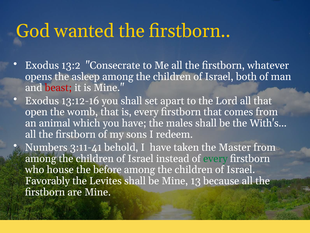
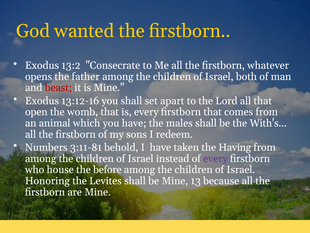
asleep: asleep -> father
3:11-41: 3:11-41 -> 3:11-81
Master: Master -> Having
every at (215, 158) colour: green -> purple
Favorably: Favorably -> Honoring
